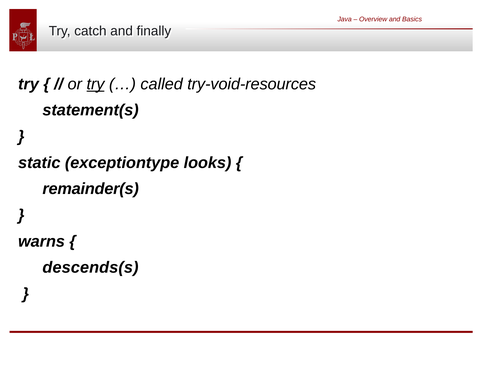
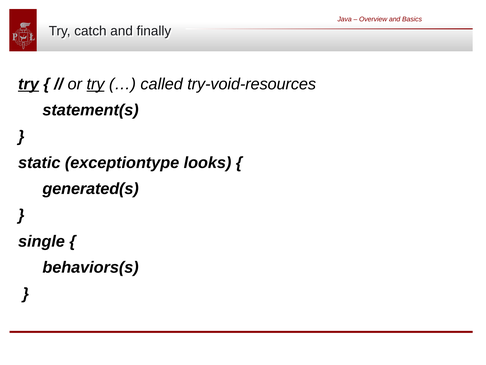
try at (29, 84) underline: none -> present
remainder(s: remainder(s -> generated(s
warns: warns -> single
descends(s: descends(s -> behaviors(s
